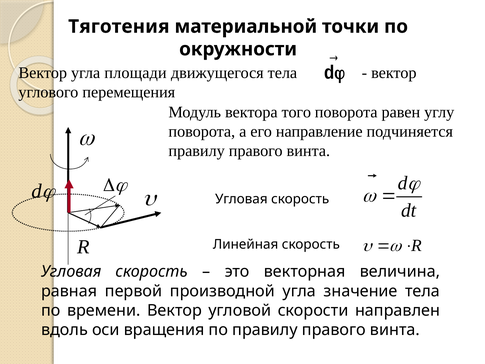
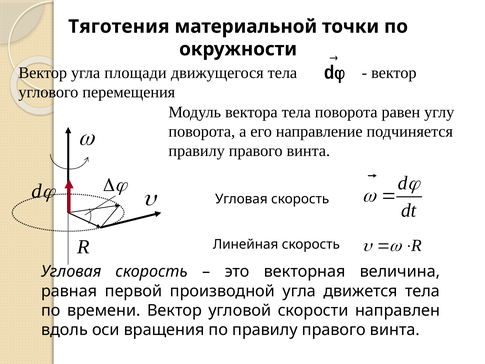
вектора того: того -> тела
значение: значение -> движется
